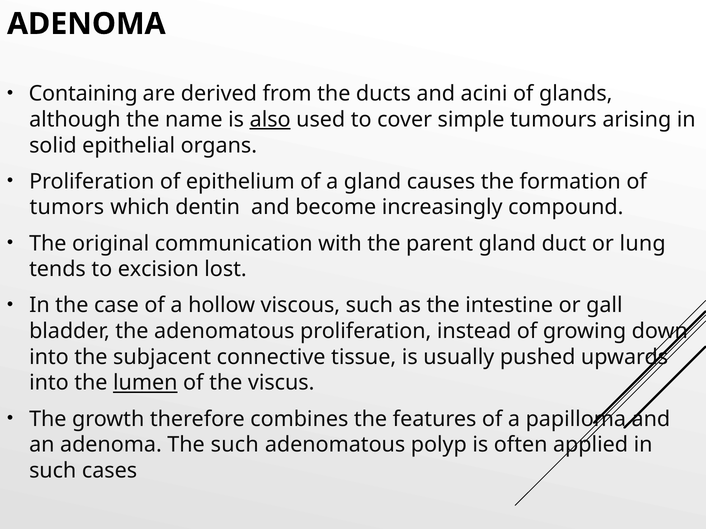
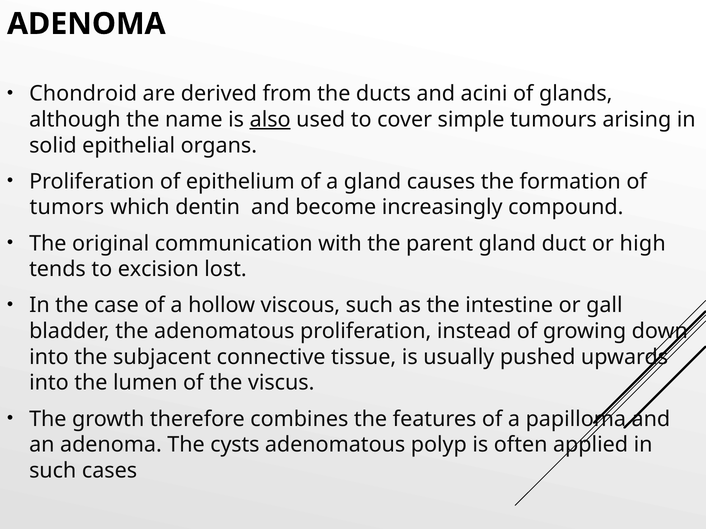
Containing: Containing -> Chondroid
lung: lung -> high
lumen underline: present -> none
The such: such -> cysts
